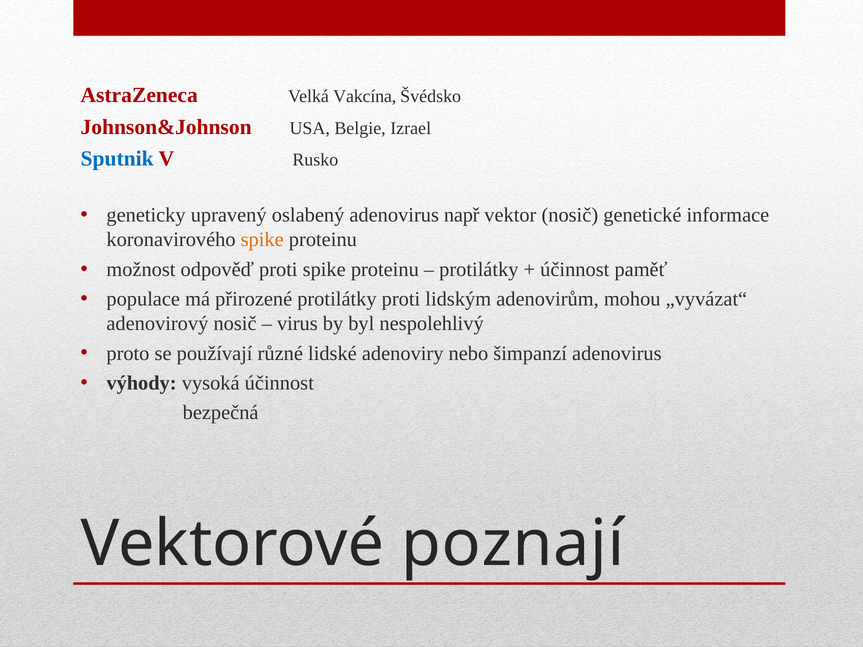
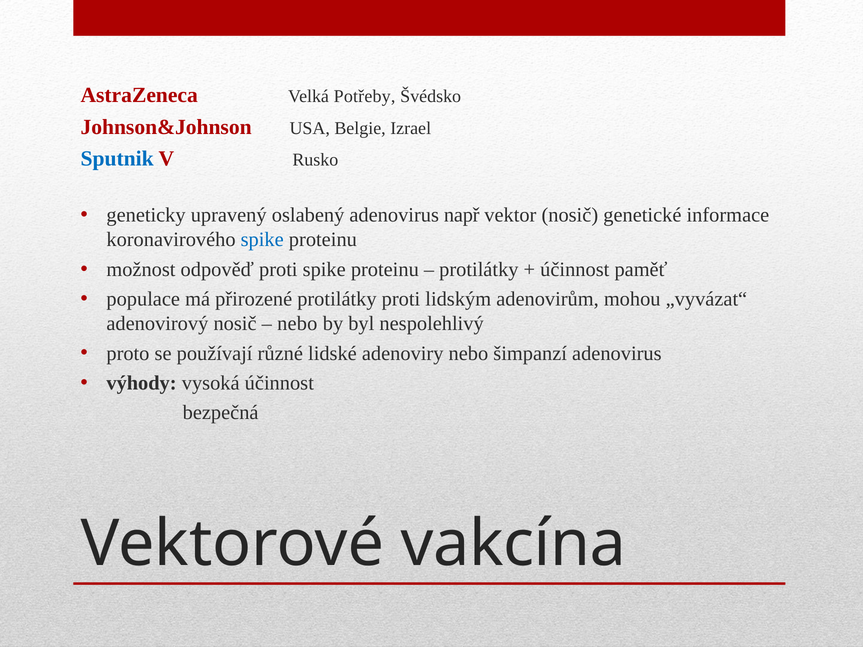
Vakcína: Vakcína -> Potřeby
spike at (262, 240) colour: orange -> blue
virus at (297, 324): virus -> nebo
poznají: poznají -> vakcína
